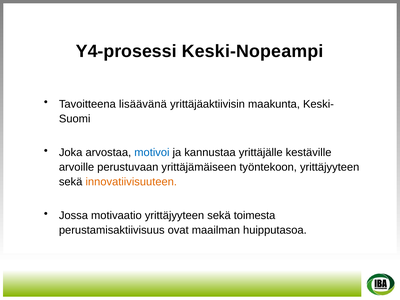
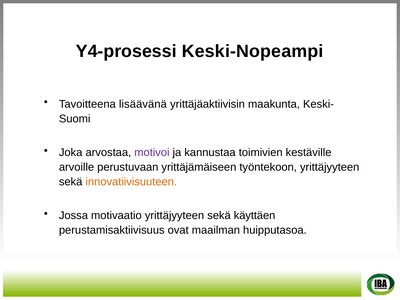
motivoi colour: blue -> purple
yrittäjälle: yrittäjälle -> toimivien
toimesta: toimesta -> käyttäen
